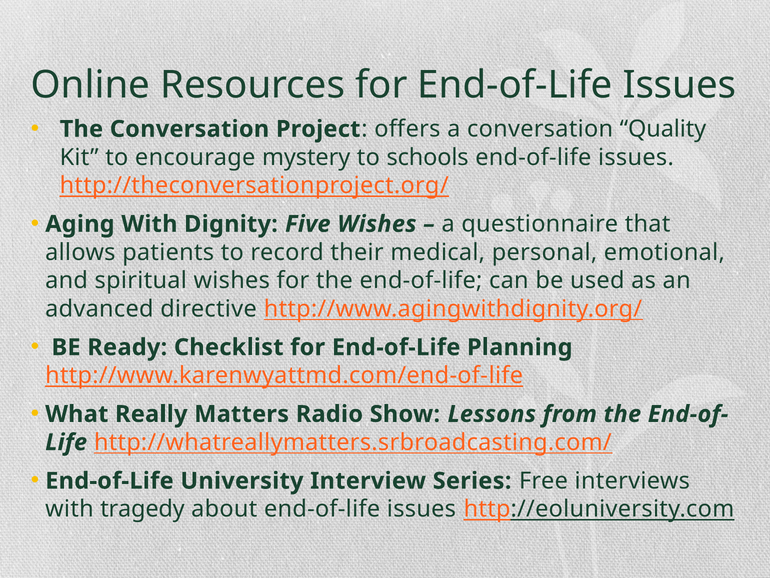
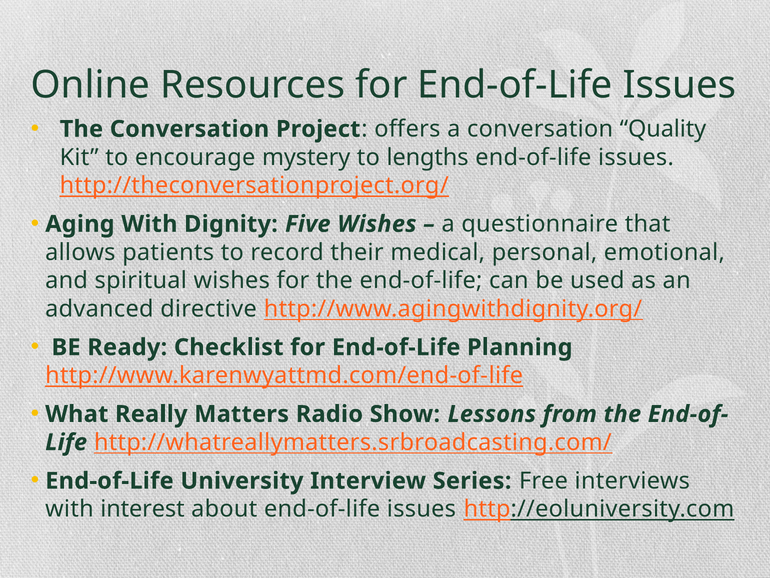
schools: schools -> lengths
tragedy: tragedy -> interest
